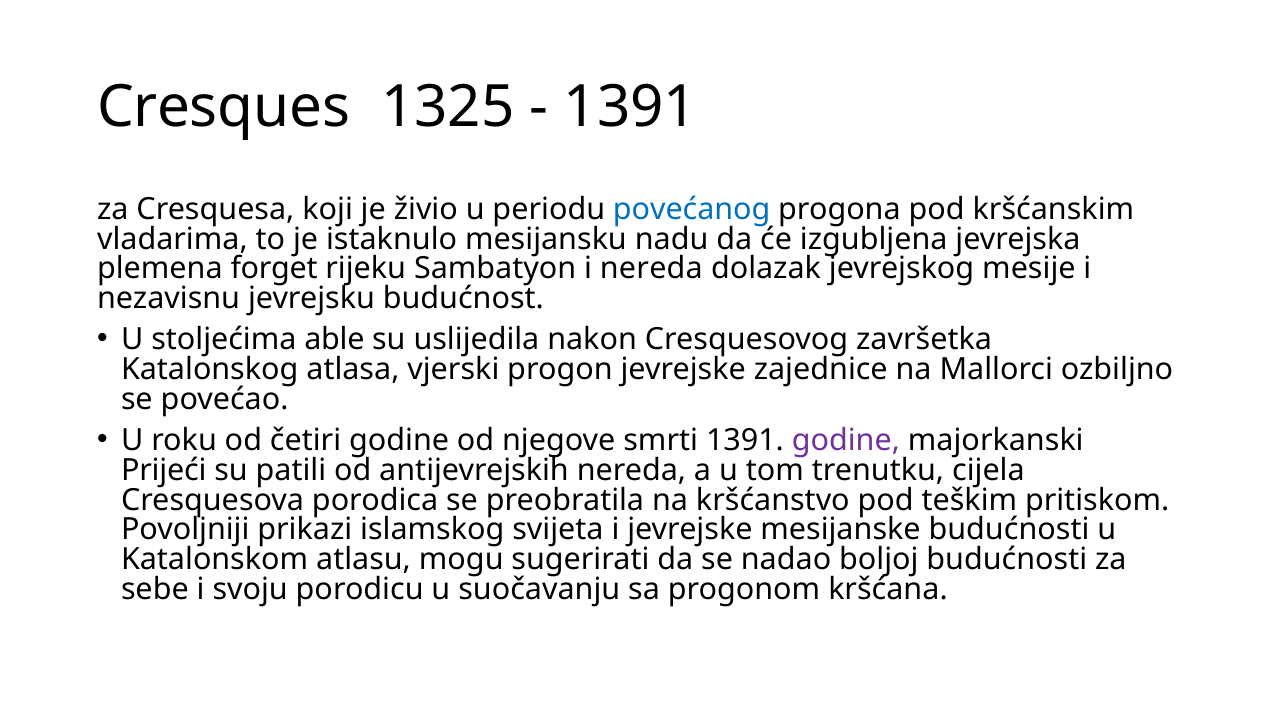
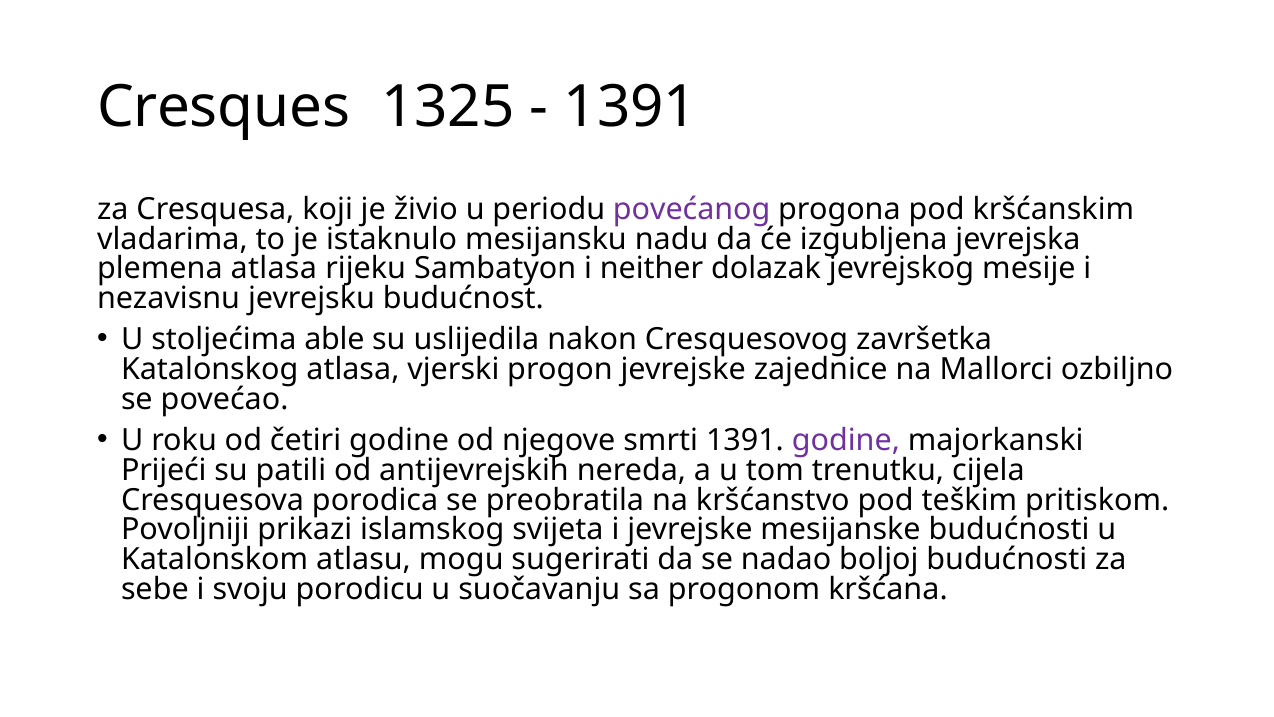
povećanog colour: blue -> purple
plemena forget: forget -> atlasa
i nereda: nereda -> neither
